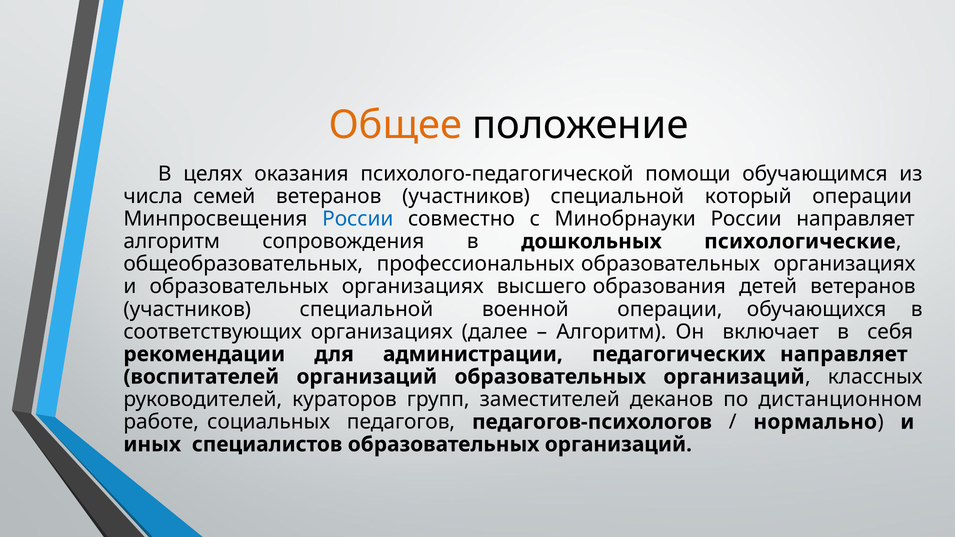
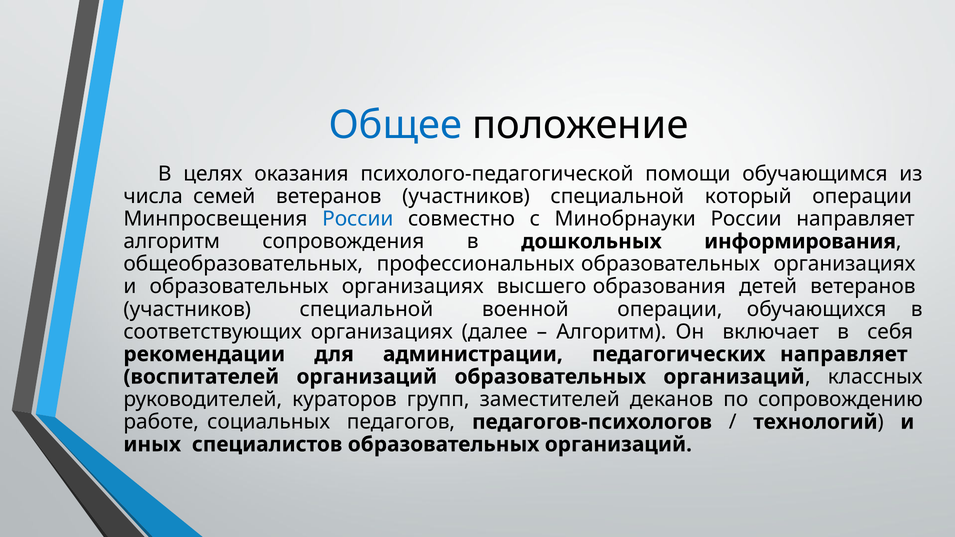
Общее colour: orange -> blue
психологические: психологические -> информирования
дистанционном: дистанционном -> сопровождению
нормально: нормально -> технологий
